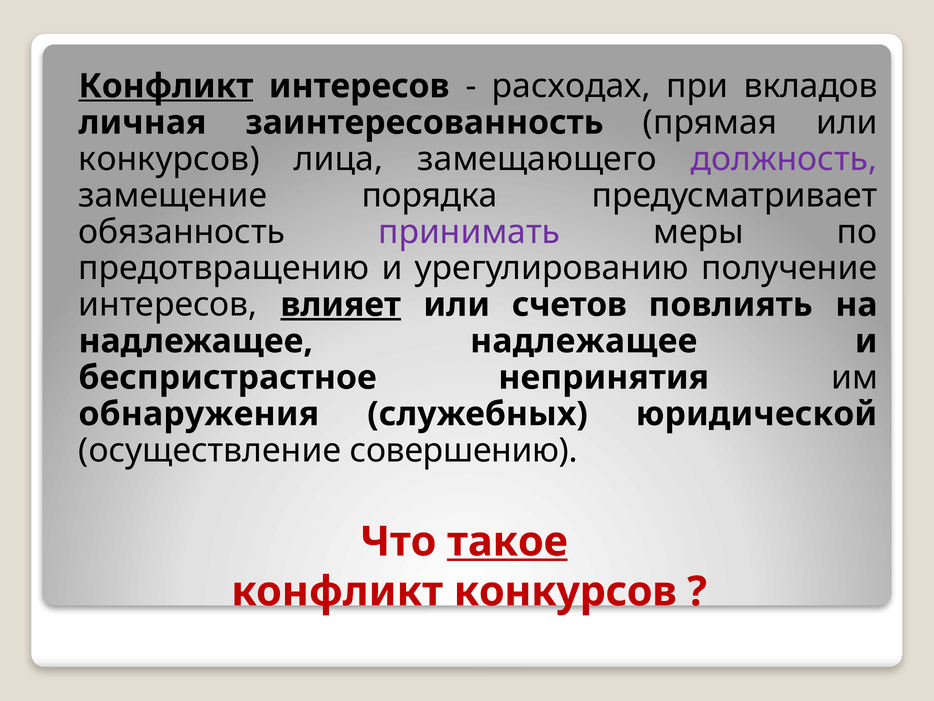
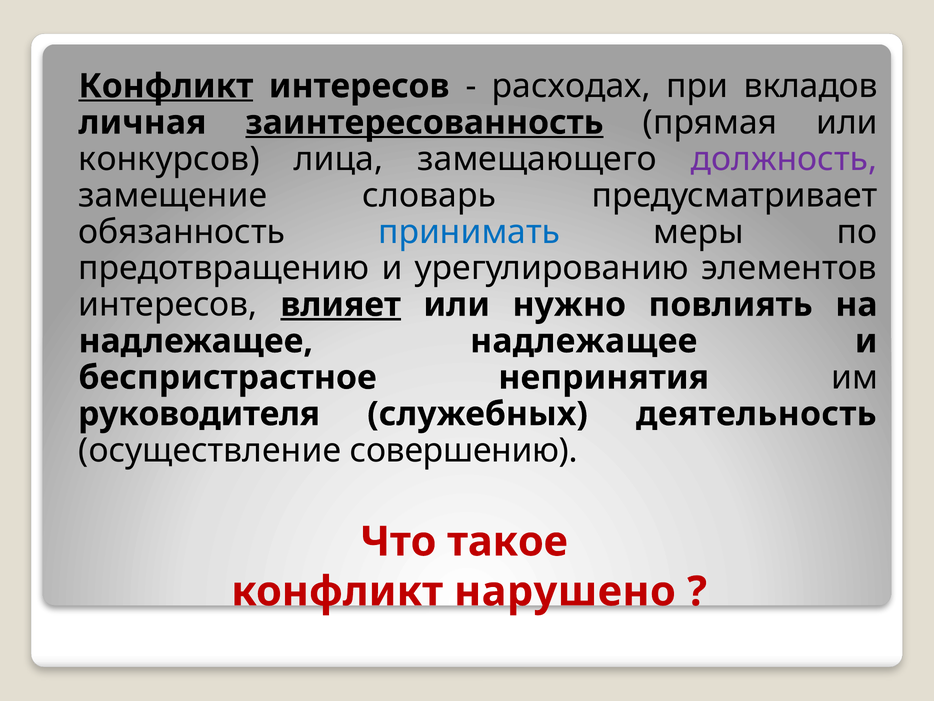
заинтересованность underline: none -> present
порядка: порядка -> словарь
принимать colour: purple -> blue
получение: получение -> элементов
счетов: счетов -> нужно
обнаружения: обнаружения -> руководителя
юридической: юридической -> деятельность
такое underline: present -> none
конфликт конкурсов: конкурсов -> нарушено
